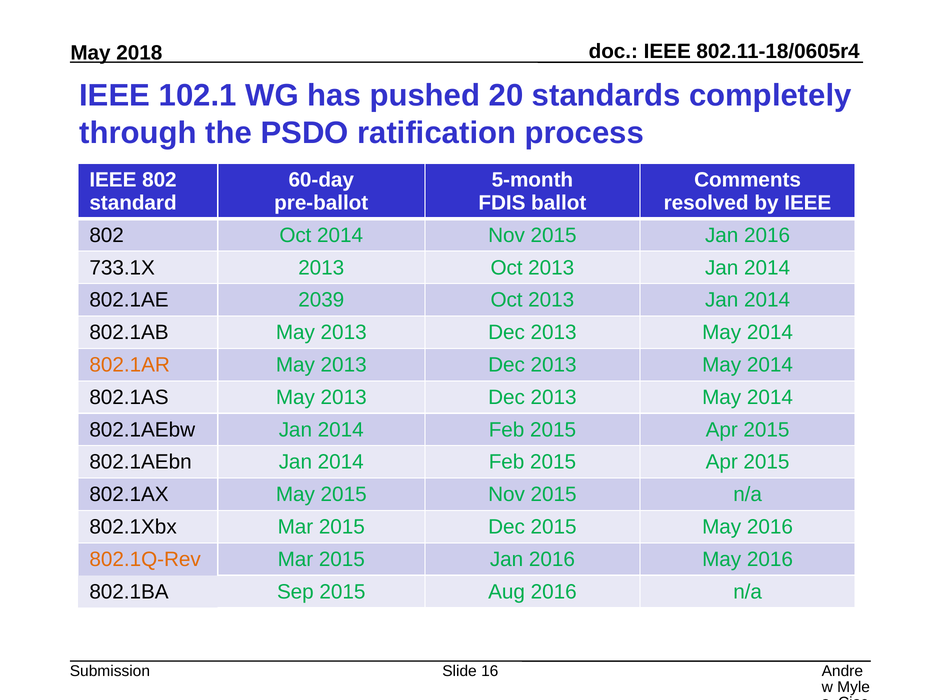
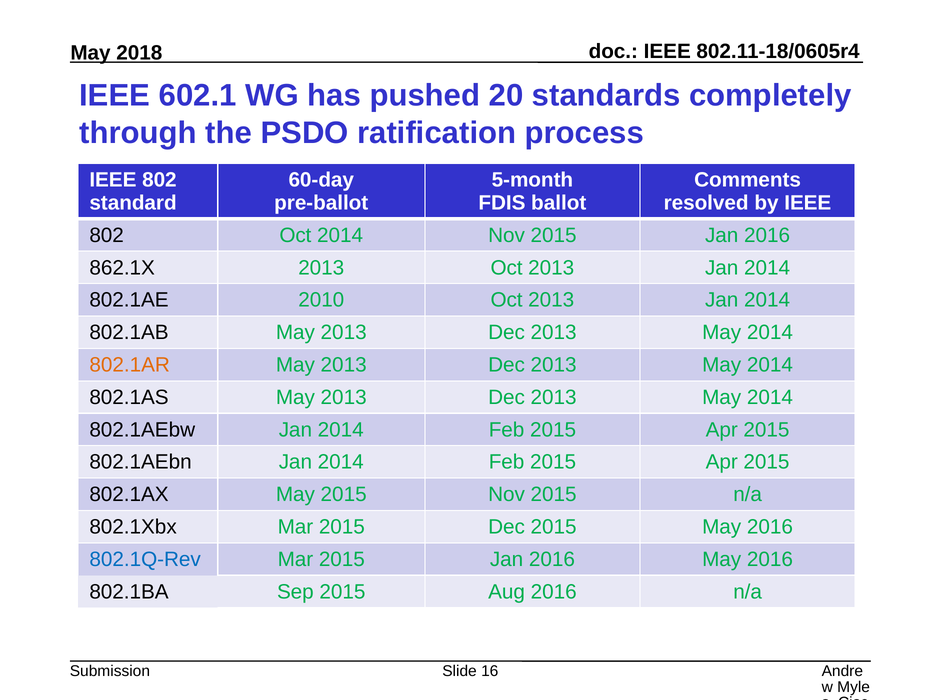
102.1: 102.1 -> 602.1
733.1X: 733.1X -> 862.1X
2039: 2039 -> 2010
802.1Q-Rev colour: orange -> blue
